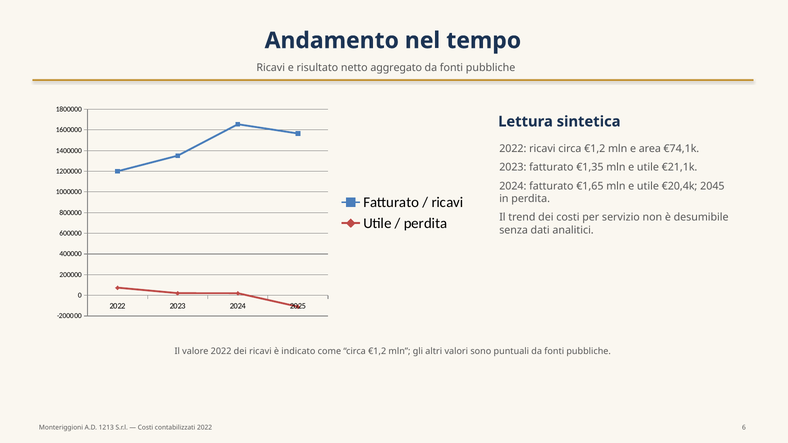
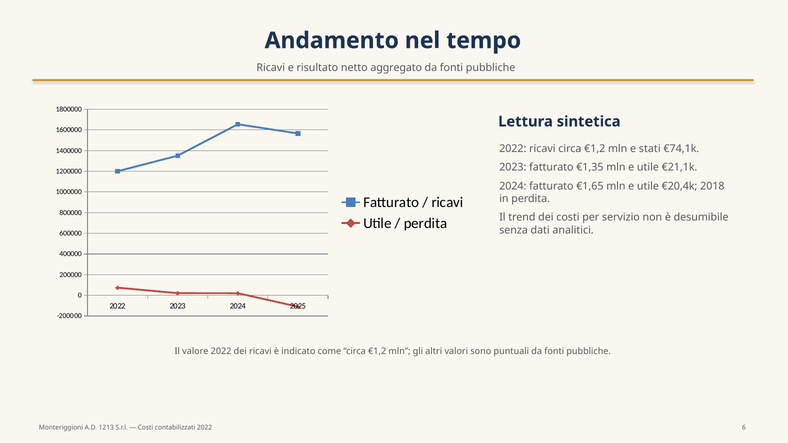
area: area -> stati
2045: 2045 -> 2018
